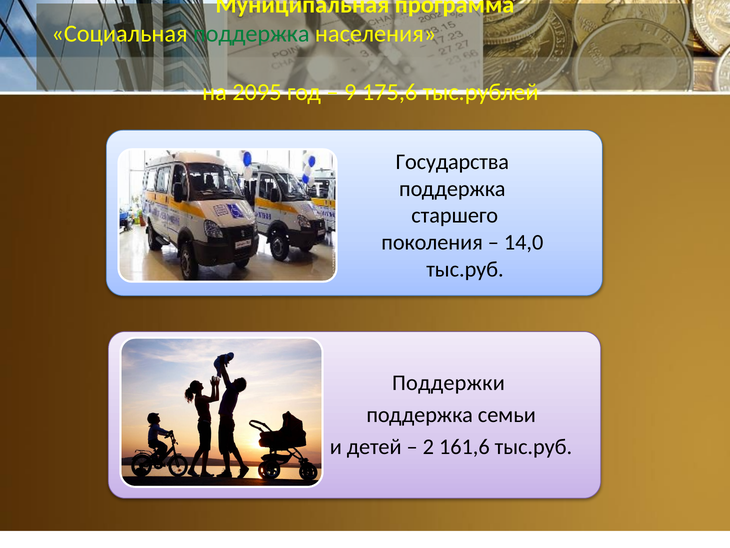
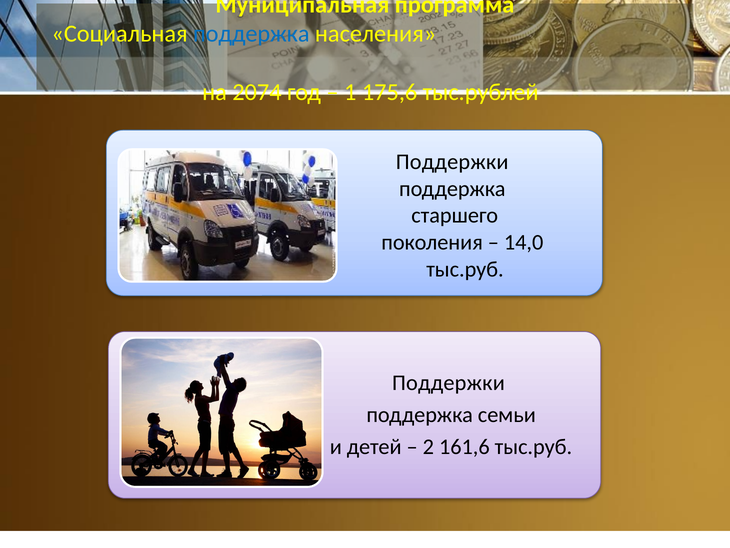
поддержка at (251, 34) colour: green -> blue
2095: 2095 -> 2074
9: 9 -> 1
Государства at (452, 162): Государства -> Поддержки
